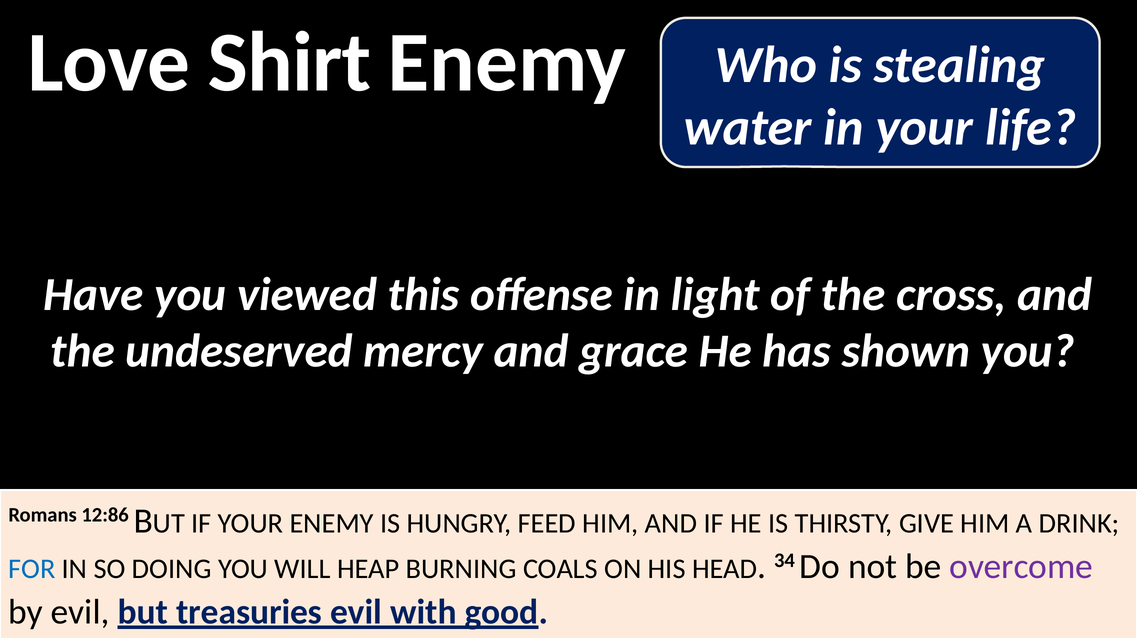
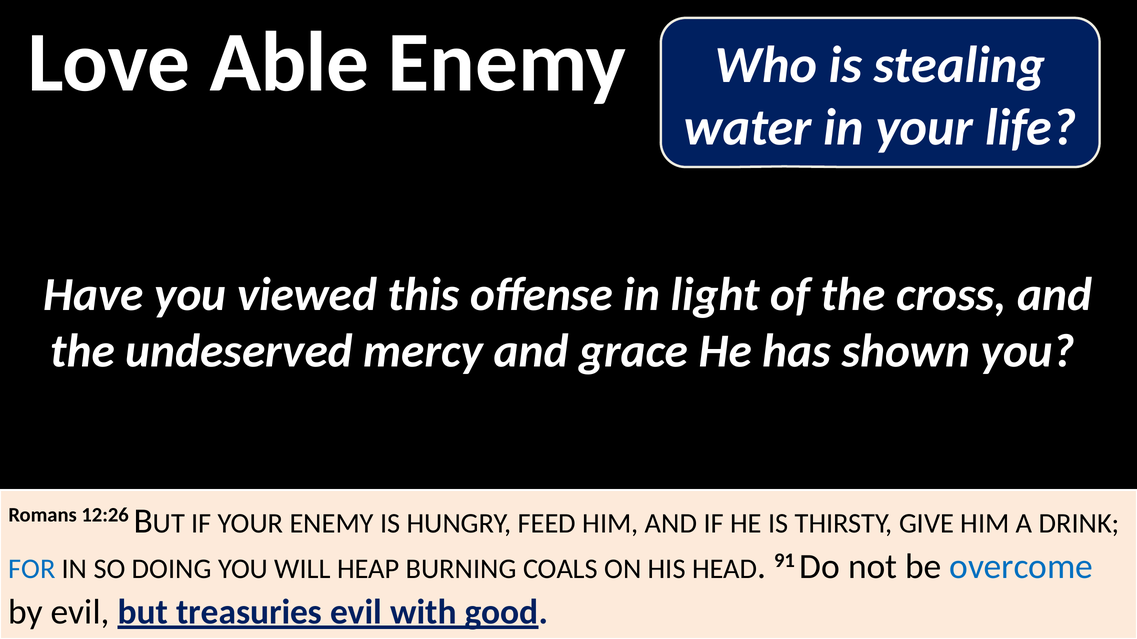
Shirt: Shirt -> Able
12:86: 12:86 -> 12:26
34: 34 -> 91
overcome colour: purple -> blue
